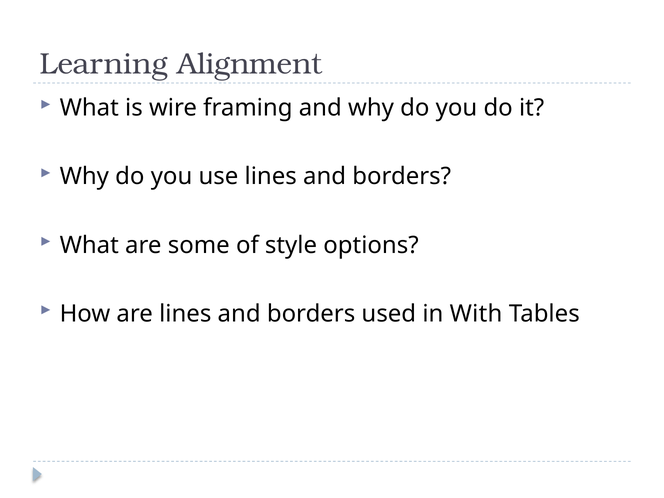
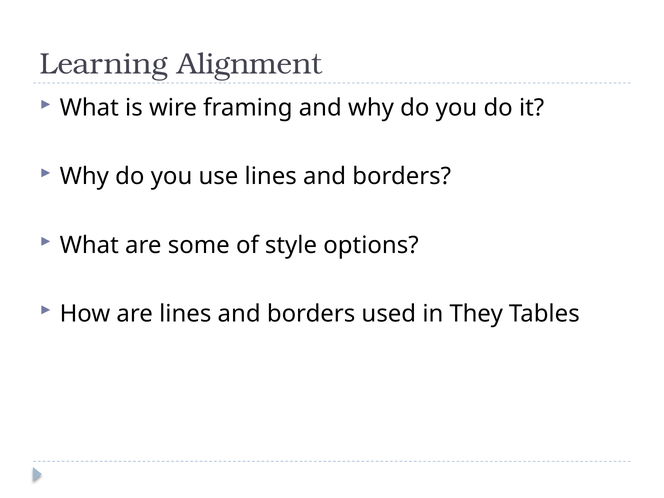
With: With -> They
